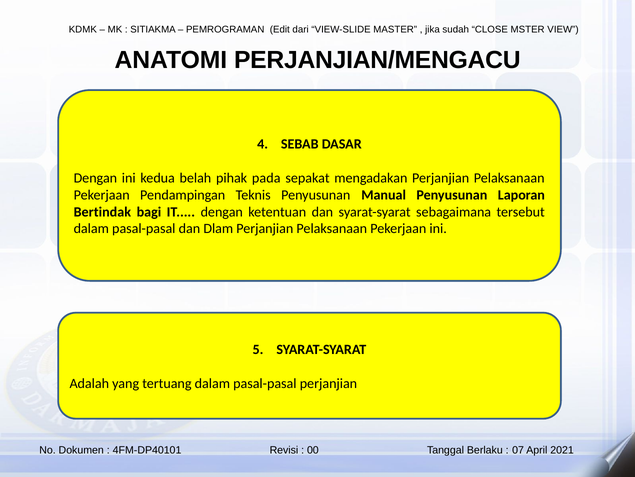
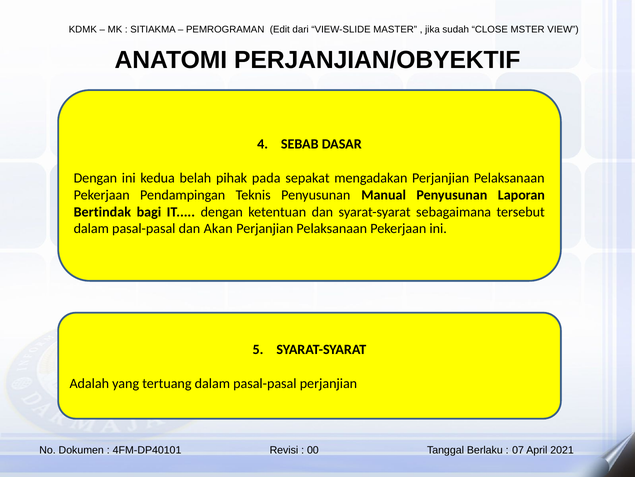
PERJANJIAN/MENGACU: PERJANJIAN/MENGACU -> PERJANJIAN/OBYEKTIF
Dlam: Dlam -> Akan
